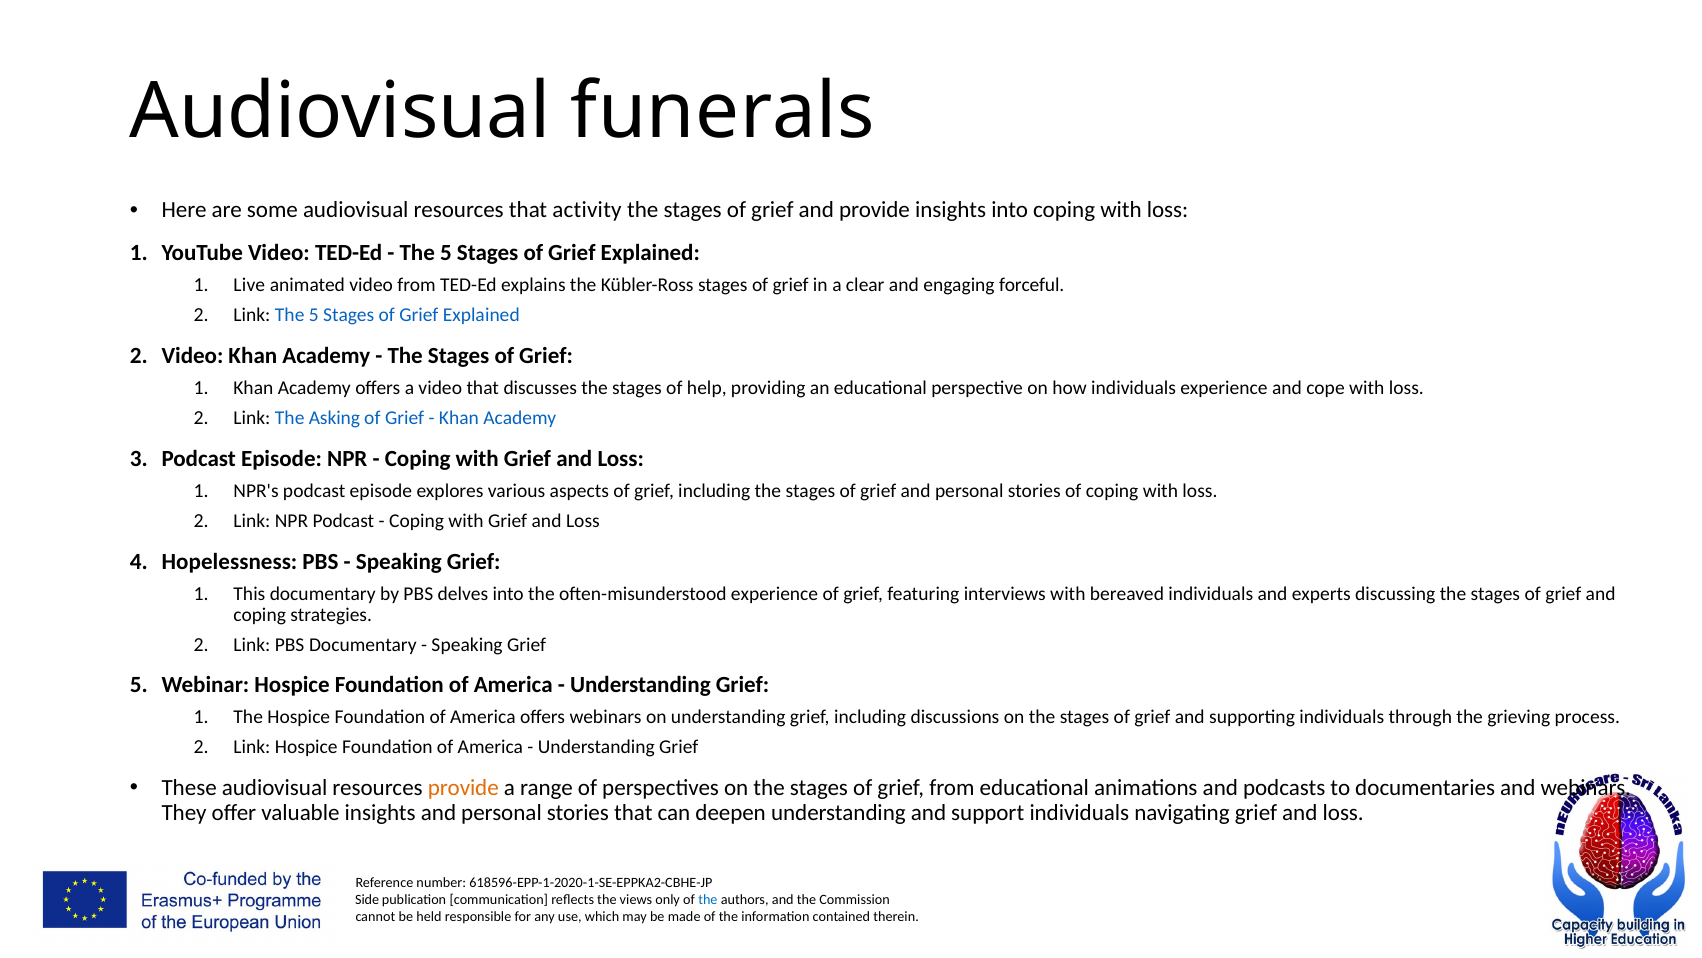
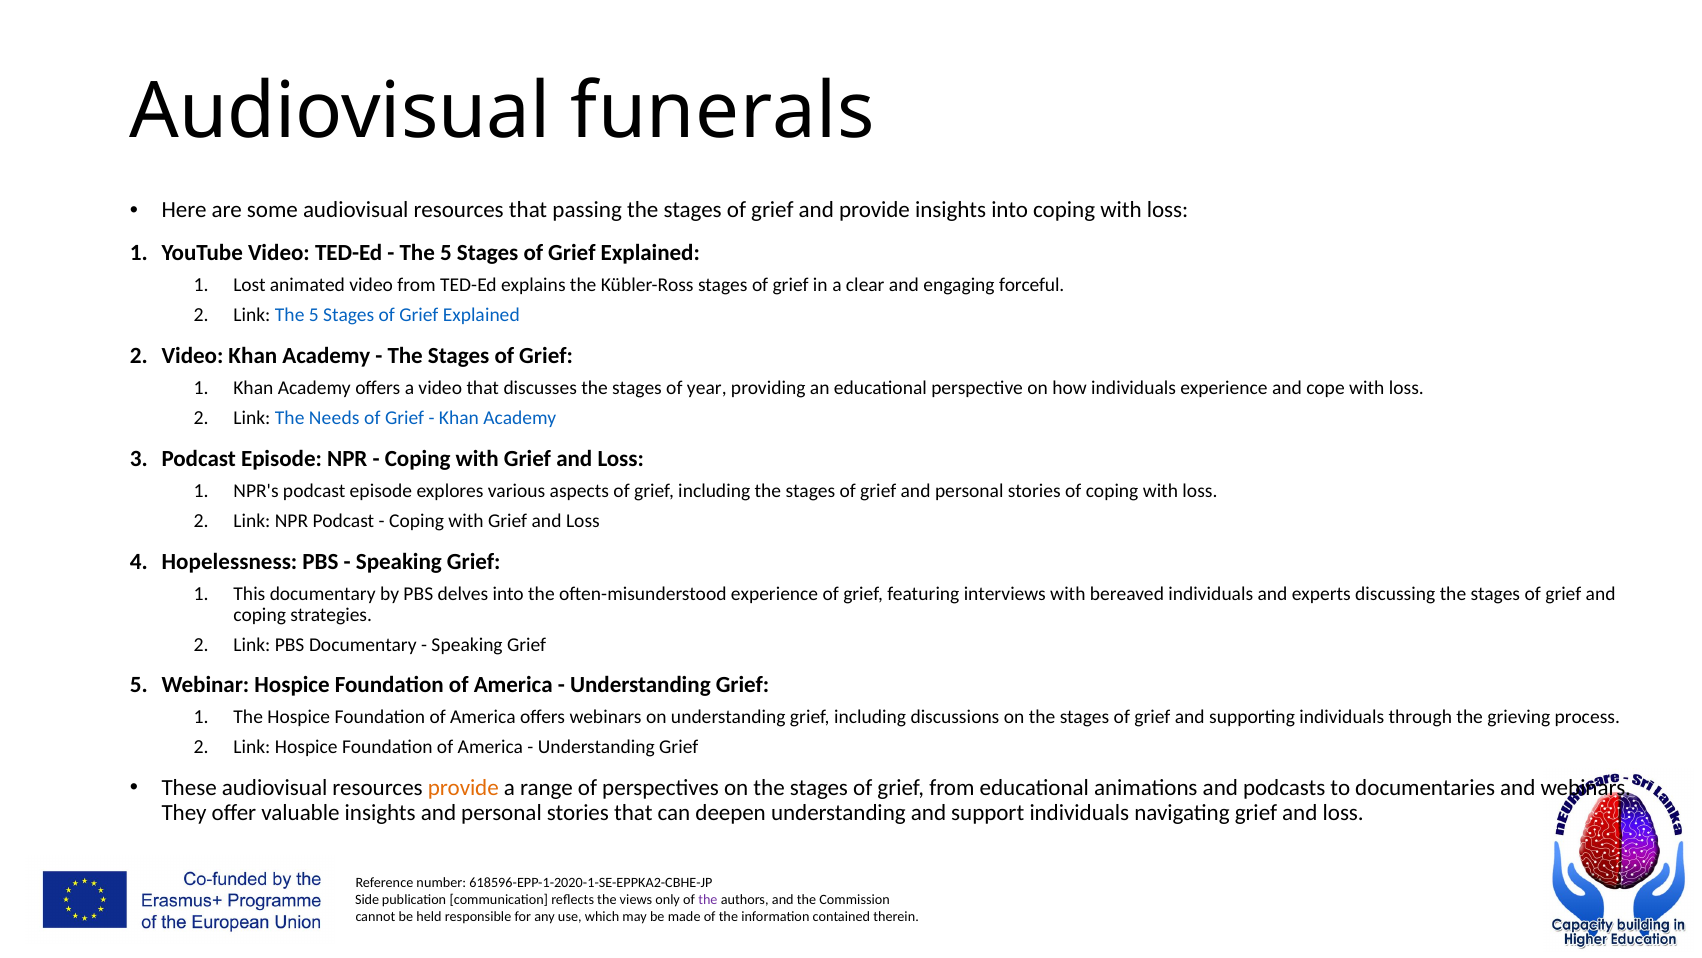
activity: activity -> passing
Live: Live -> Lost
help: help -> year
Asking: Asking -> Needs
the at (708, 899) colour: blue -> purple
